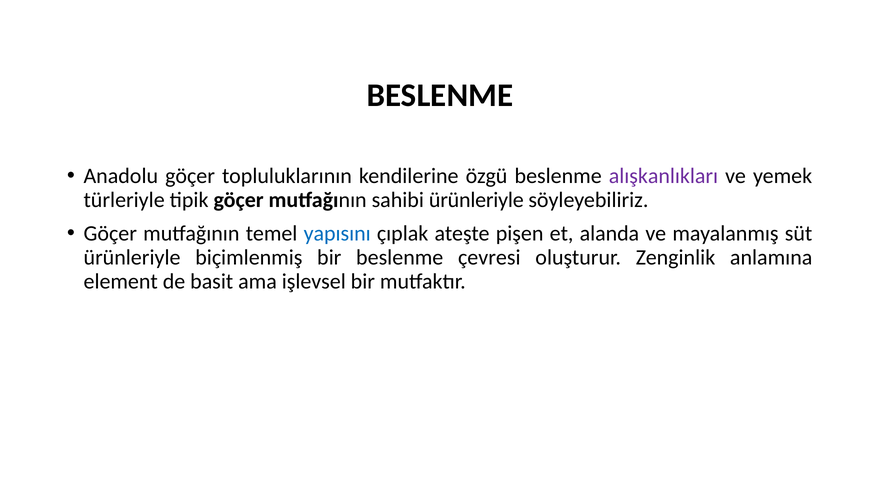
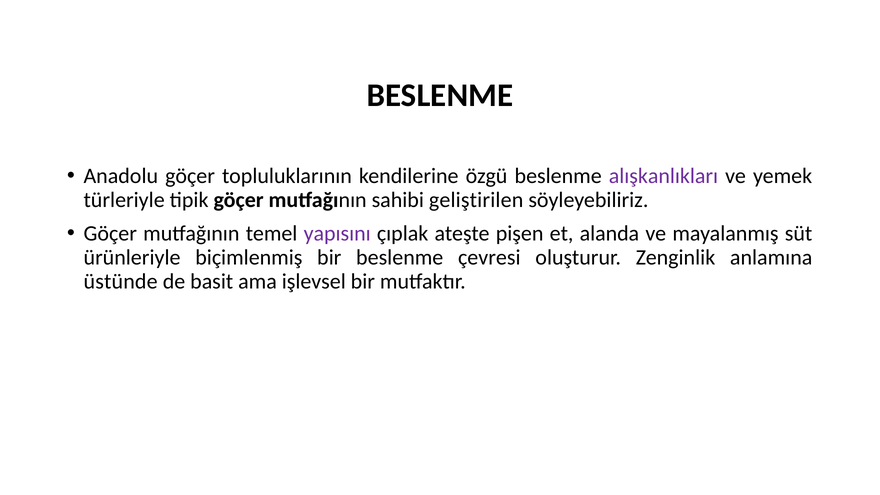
sahibi ürünleriyle: ürünleriyle -> geliştirilen
yapısını colour: blue -> purple
element: element -> üstünde
